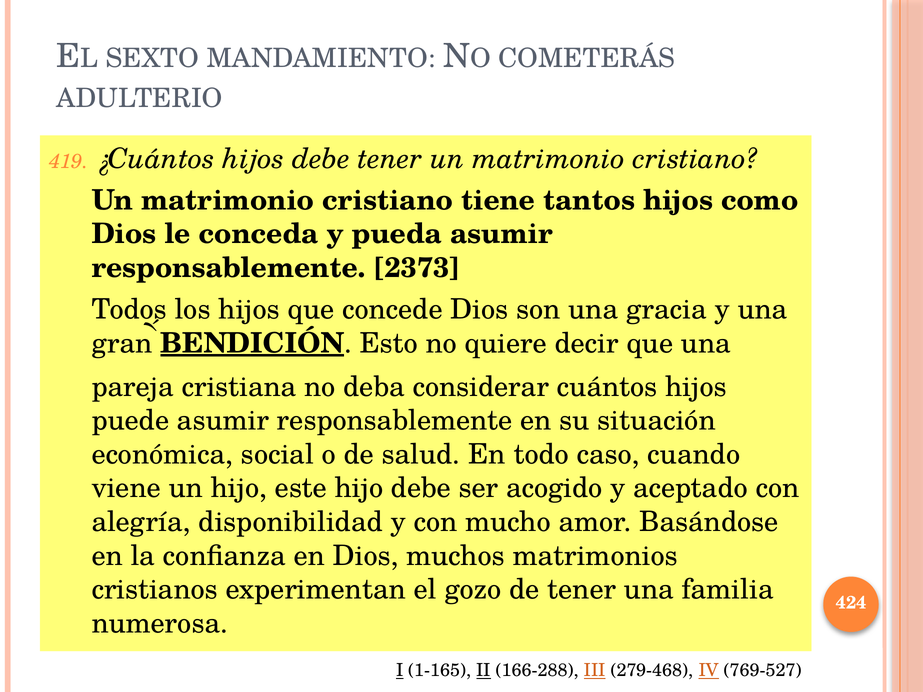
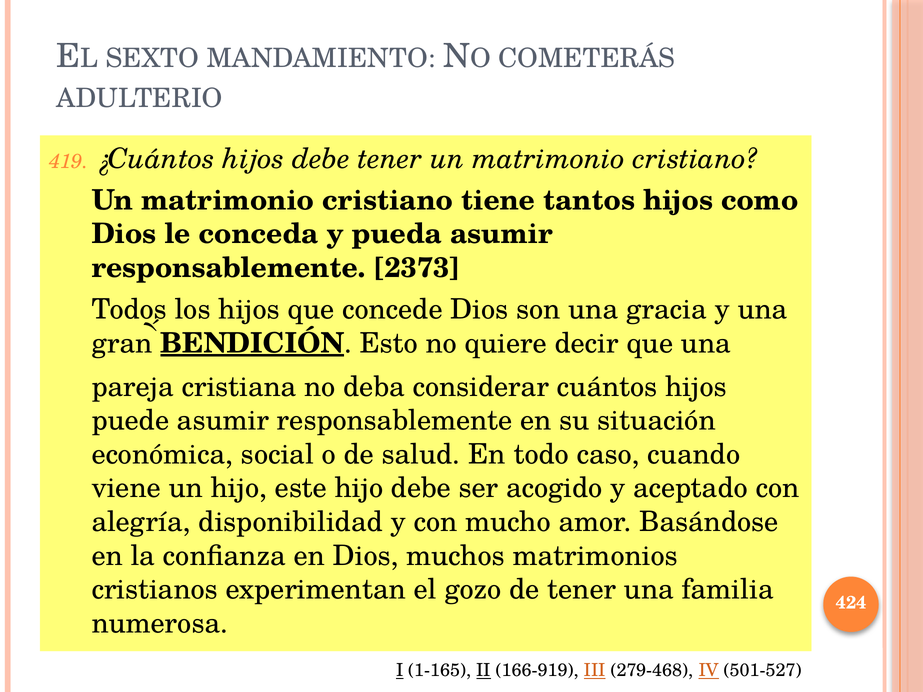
166-288: 166-288 -> 166-919
769-527: 769-527 -> 501-527
